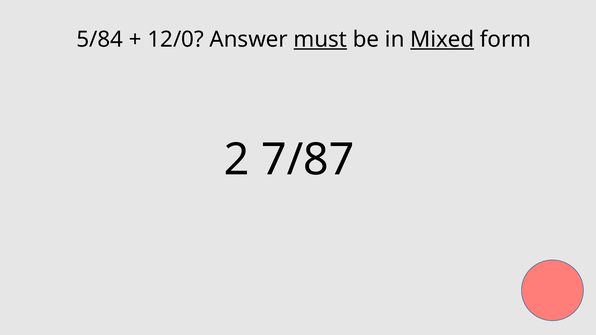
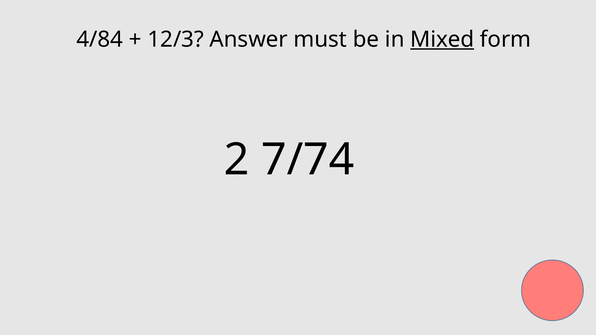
5/84: 5/84 -> 4/84
12/0: 12/0 -> 12/3
must underline: present -> none
7/87: 7/87 -> 7/74
